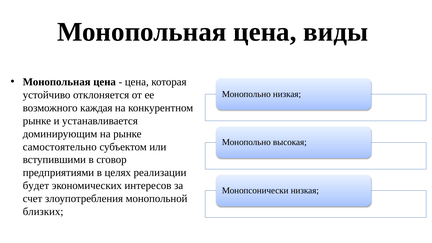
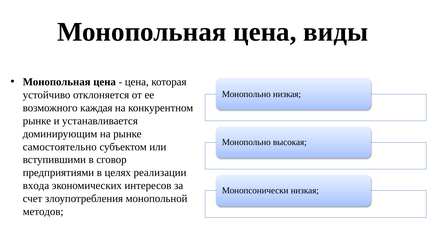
будет: будет -> входа
близких: близких -> методов
